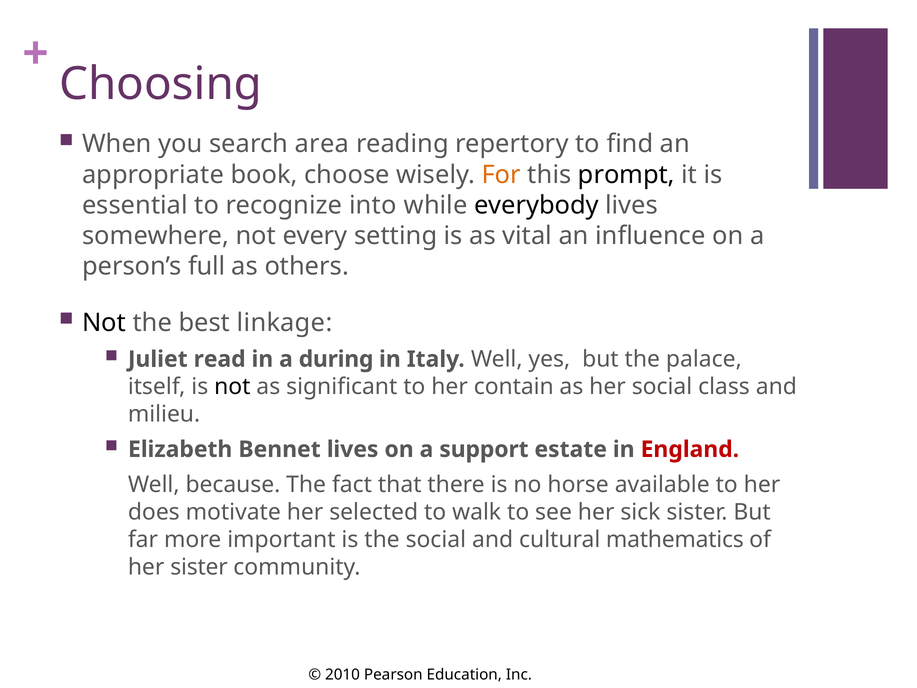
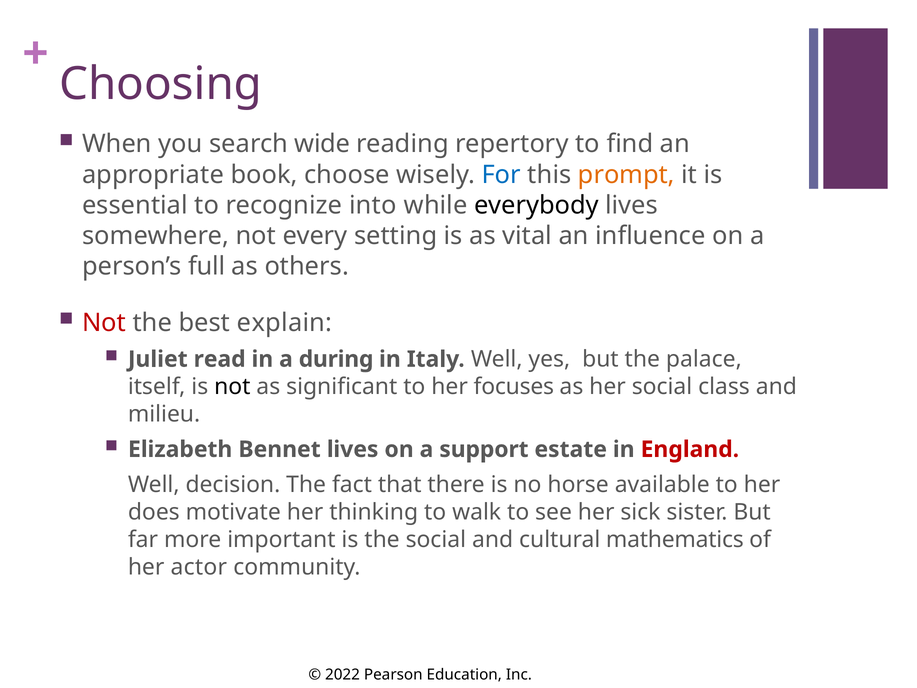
area: area -> wide
For colour: orange -> blue
prompt colour: black -> orange
Not at (104, 323) colour: black -> red
linkage: linkage -> explain
contain: contain -> focuses
because: because -> decision
selected: selected -> thinking
her sister: sister -> actor
2010: 2010 -> 2022
